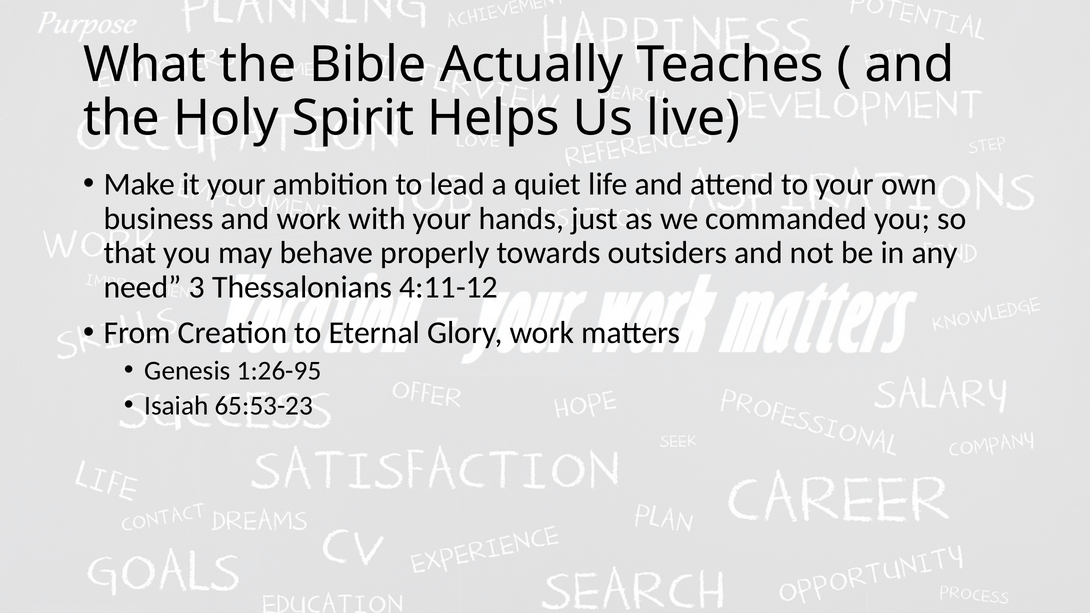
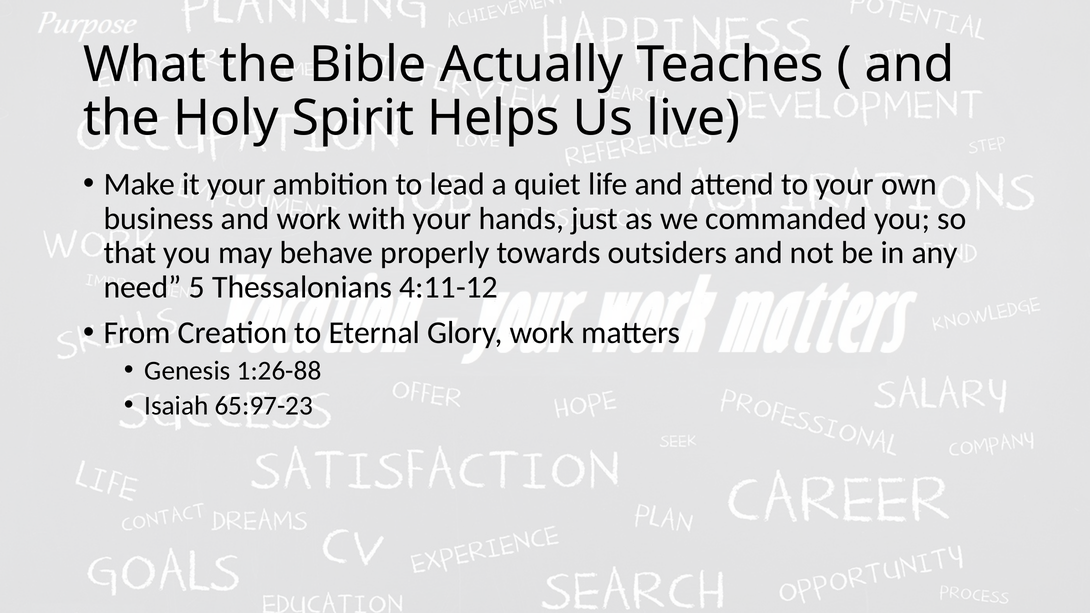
3: 3 -> 5
1:26-95: 1:26-95 -> 1:26-88
65:53-23: 65:53-23 -> 65:97-23
